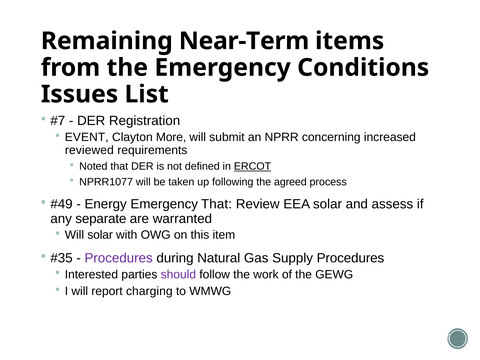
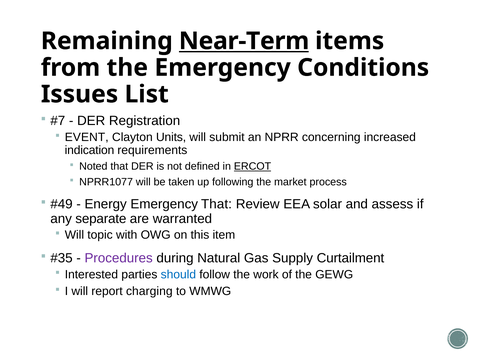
Near-Term underline: none -> present
More: More -> Units
reviewed: reviewed -> indication
agreed: agreed -> market
Will solar: solar -> topic
Supply Procedures: Procedures -> Curtailment
should colour: purple -> blue
